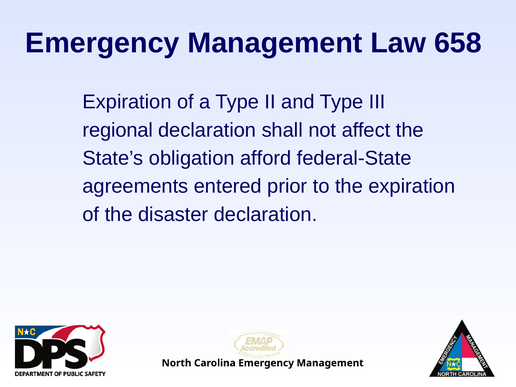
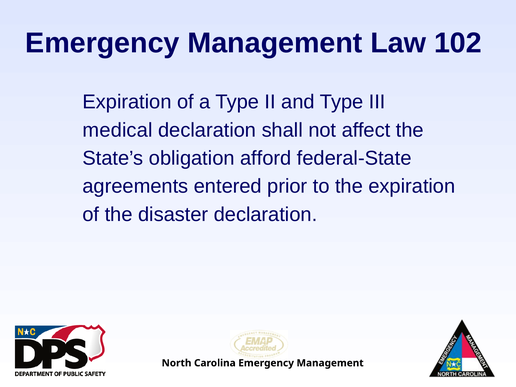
658: 658 -> 102
regional: regional -> medical
